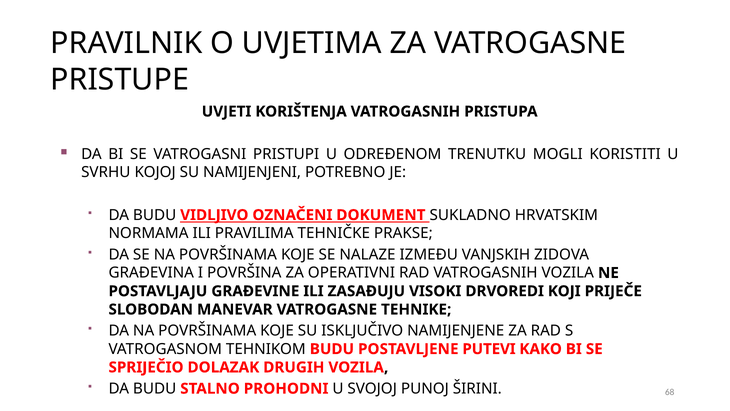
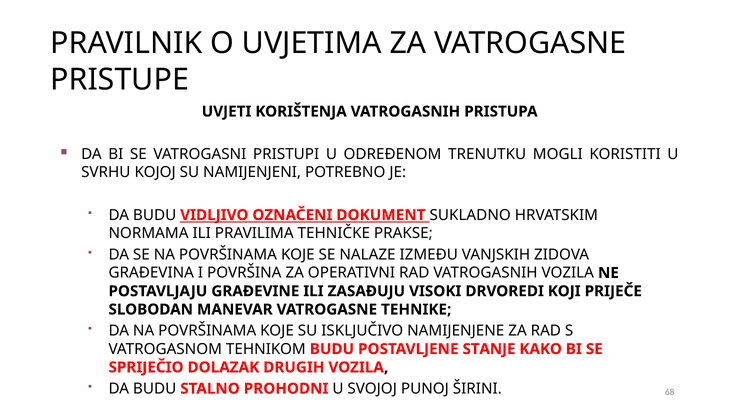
PUTEVI: PUTEVI -> STANJE
